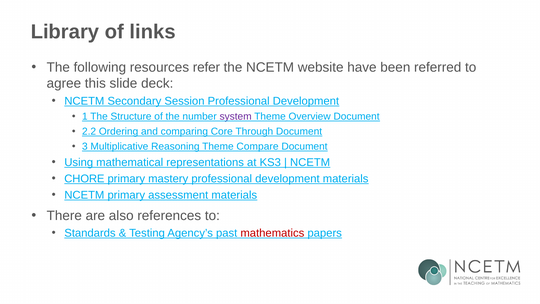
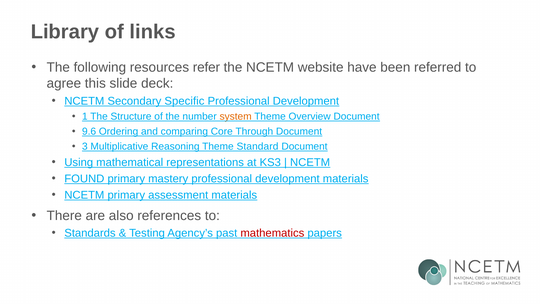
Session: Session -> Specific
system colour: purple -> orange
2.2: 2.2 -> 9.6
Compare: Compare -> Standard
CHORE: CHORE -> FOUND
